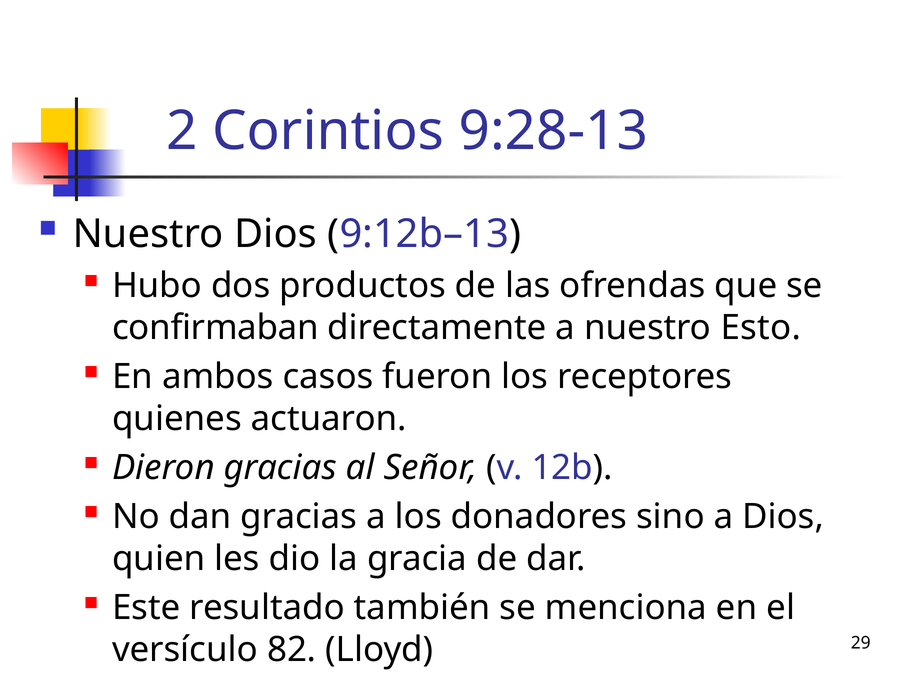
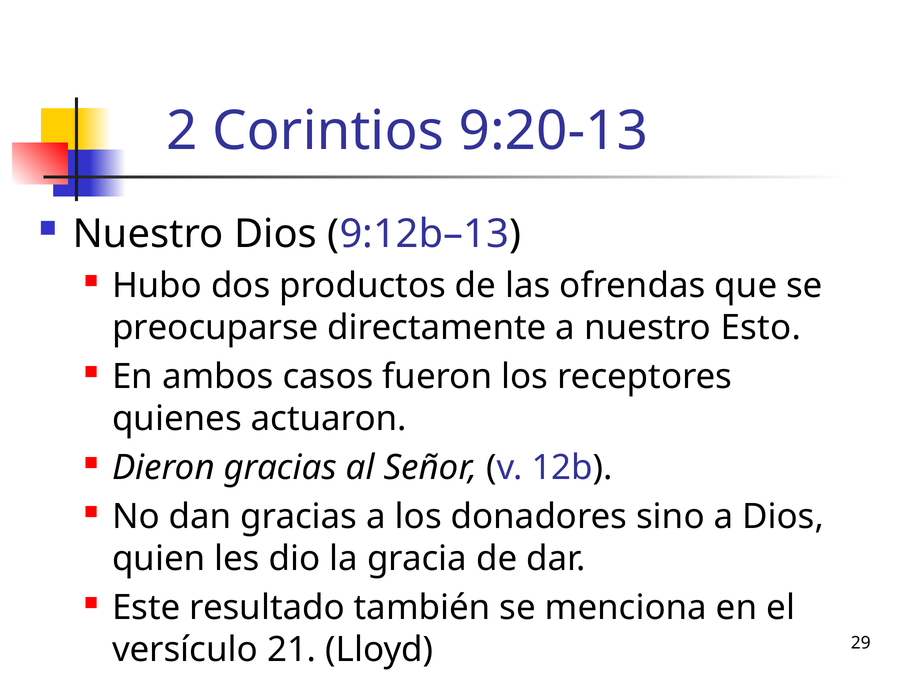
9:28-13: 9:28-13 -> 9:20-13
confirmaban: confirmaban -> preocuparse
82: 82 -> 21
